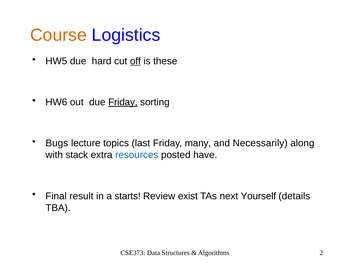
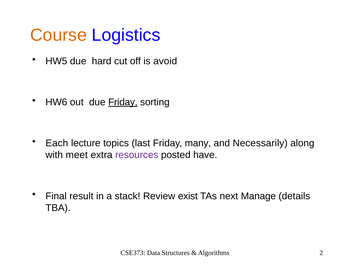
off underline: present -> none
these: these -> avoid
Bugs: Bugs -> Each
stack: stack -> meet
resources colour: blue -> purple
starts: starts -> stack
Yourself: Yourself -> Manage
